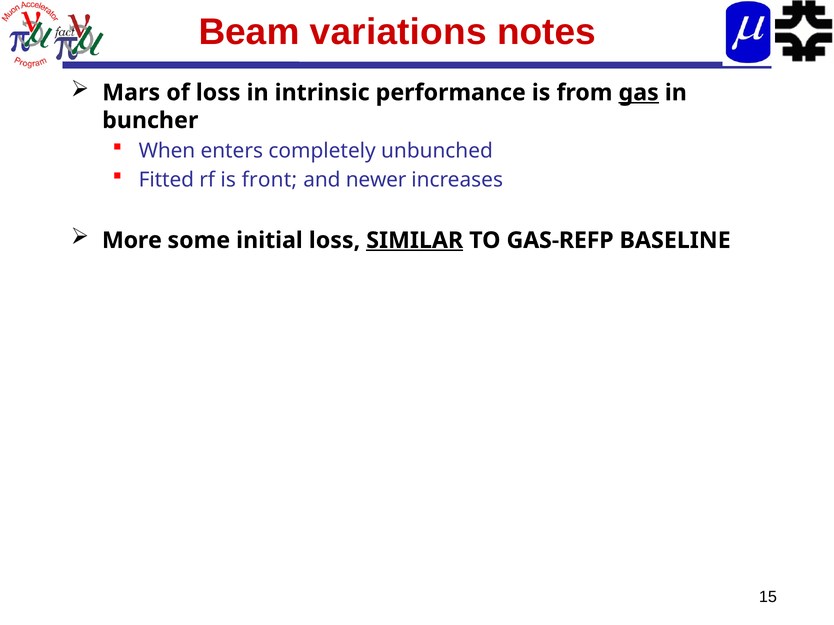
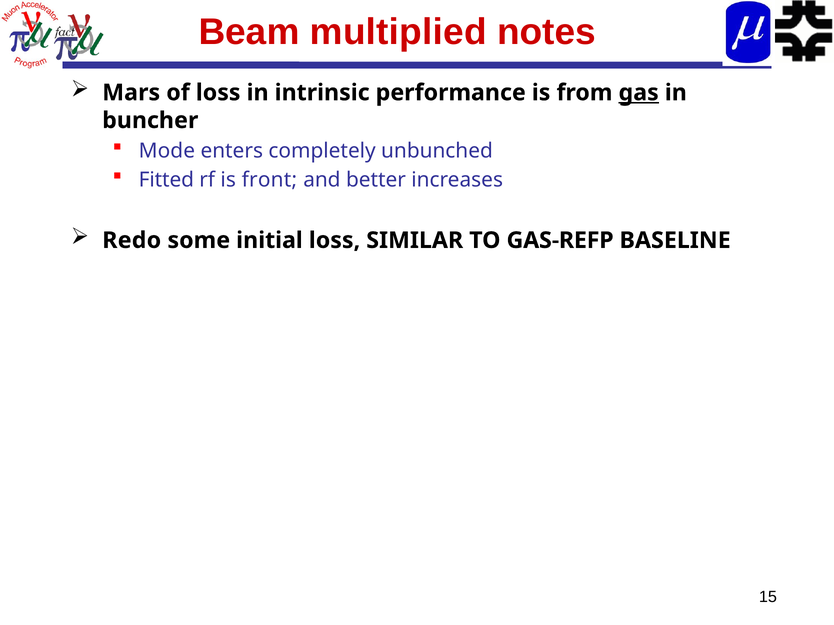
variations: variations -> multiplied
When: When -> Mode
newer: newer -> better
More: More -> Redo
SIMILAR underline: present -> none
